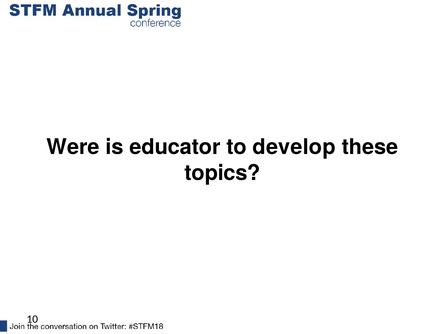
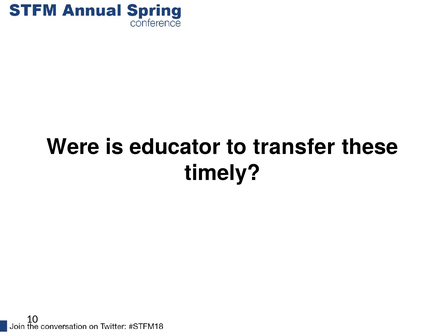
develop: develop -> transfer
topics: topics -> timely
